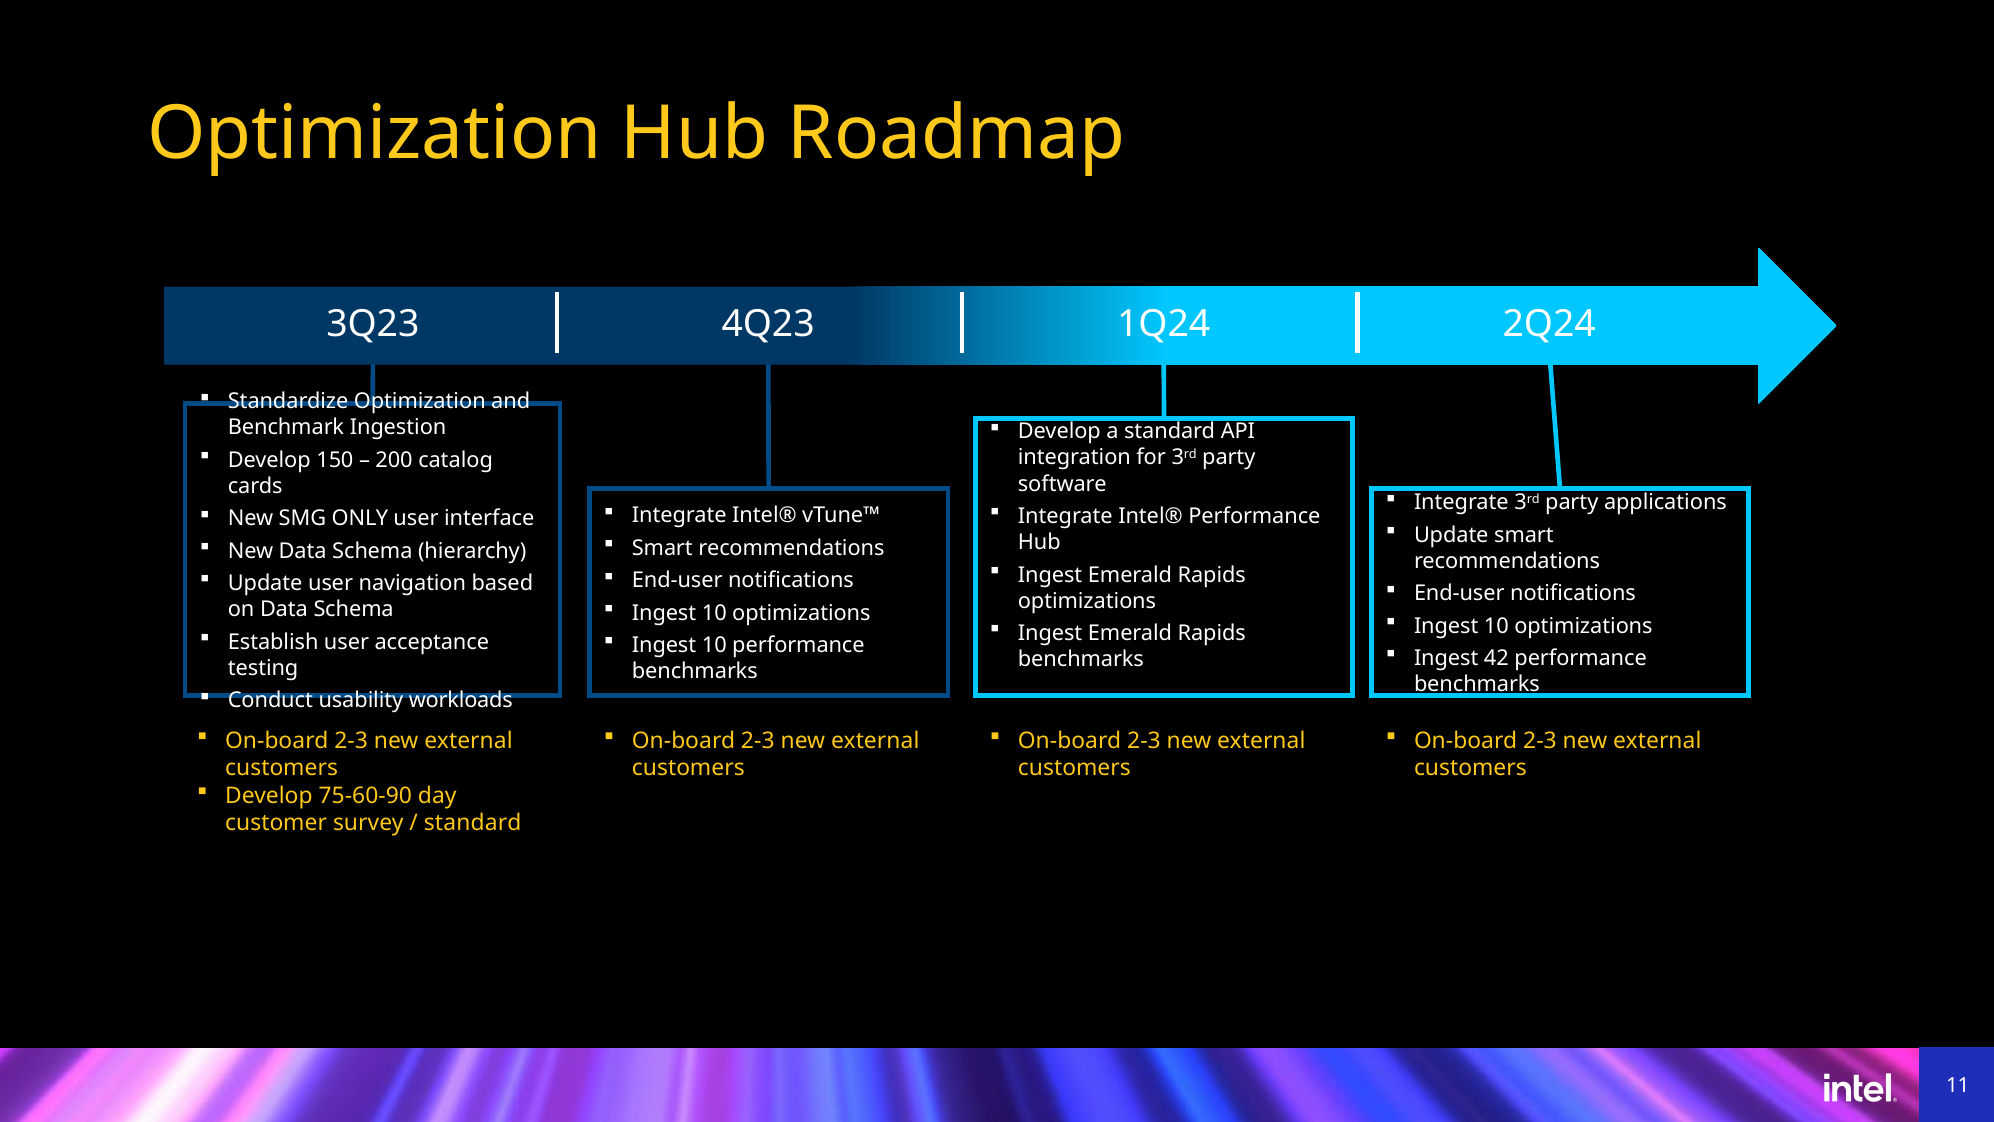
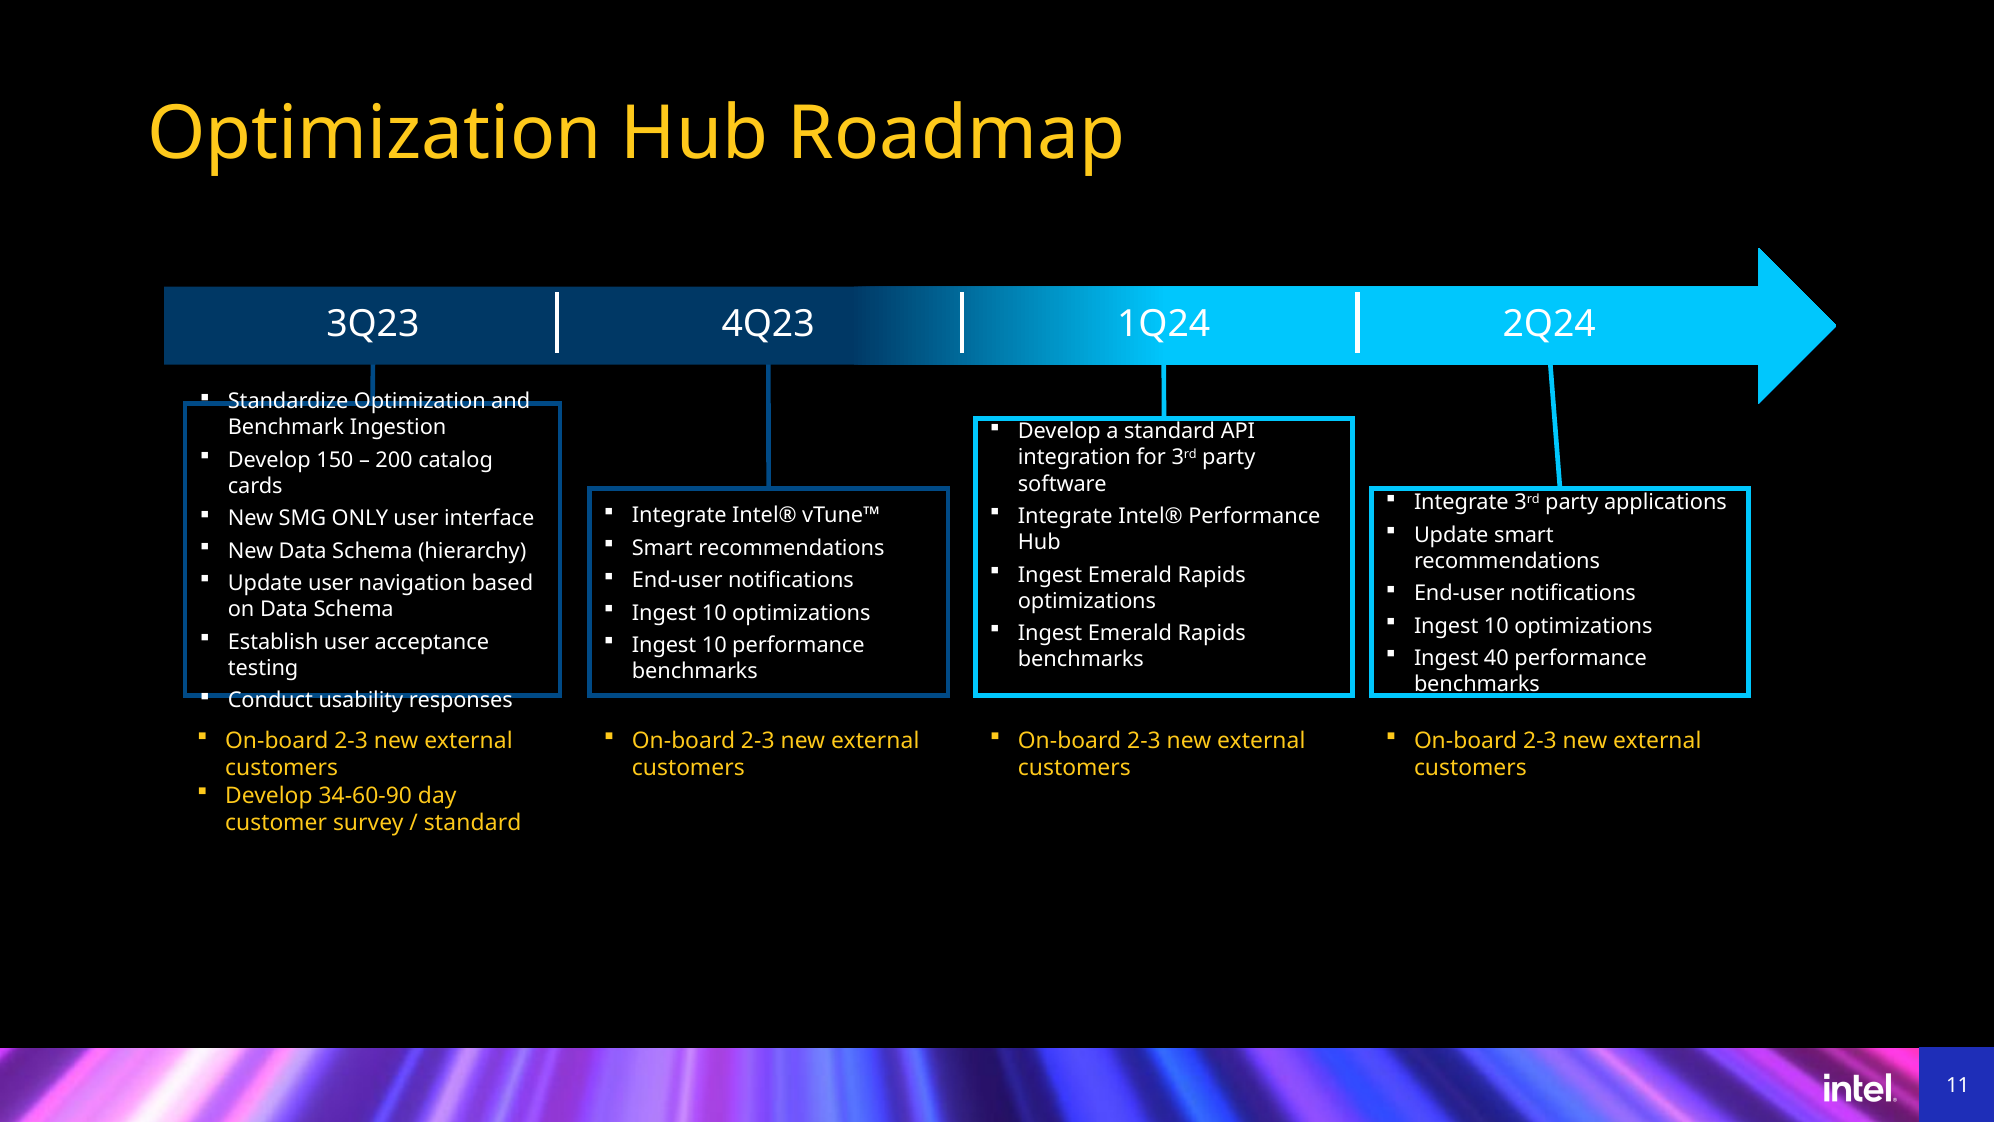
42: 42 -> 40
workloads: workloads -> responses
75-60-90: 75-60-90 -> 34-60-90
